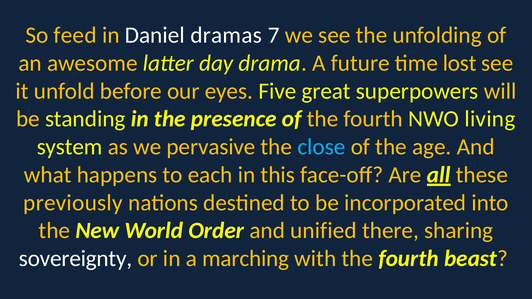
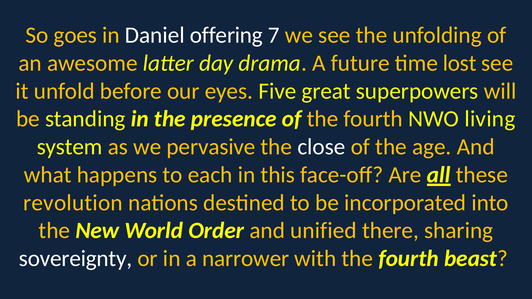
feed: feed -> goes
dramas: dramas -> offering
close colour: light blue -> white
previously: previously -> revolution
marching: marching -> narrower
